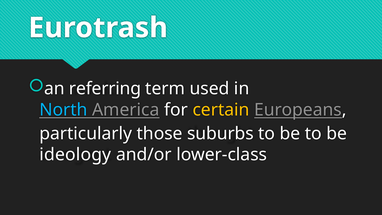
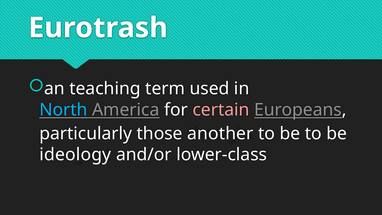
referring: referring -> teaching
certain colour: yellow -> pink
suburbs: suburbs -> another
